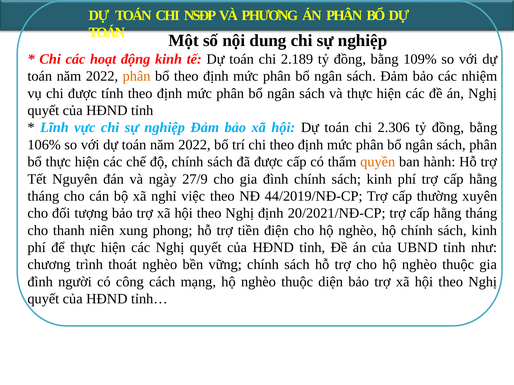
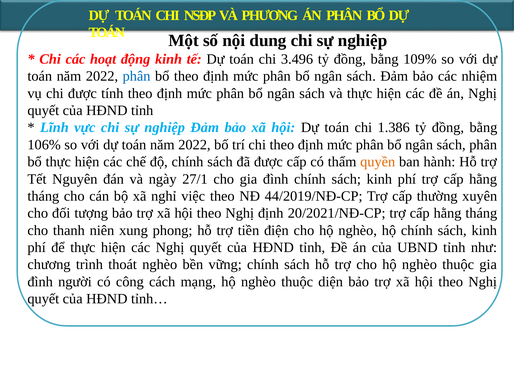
2.189: 2.189 -> 3.496
phân at (137, 76) colour: orange -> blue
2.306: 2.306 -> 1.386
27/9: 27/9 -> 27/1
